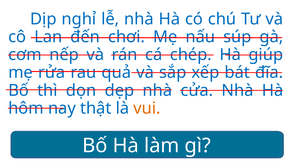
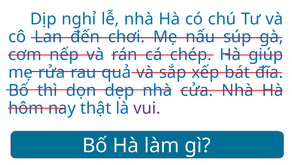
vui colour: orange -> purple
